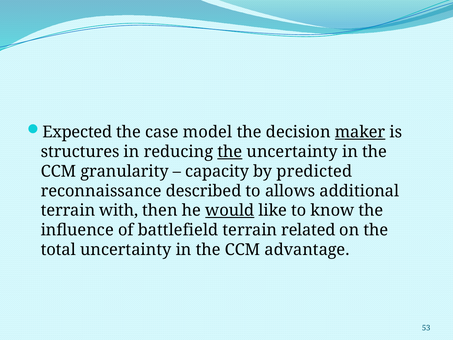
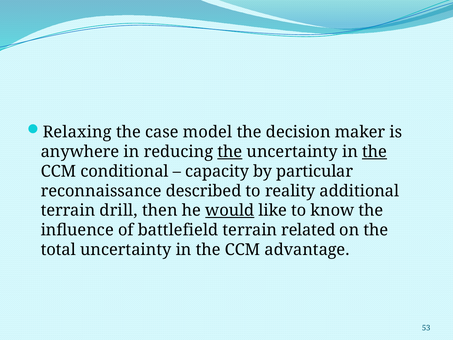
Expected: Expected -> Relaxing
maker underline: present -> none
structures: structures -> anywhere
the at (375, 152) underline: none -> present
granularity: granularity -> conditional
predicted: predicted -> particular
allows: allows -> reality
with: with -> drill
